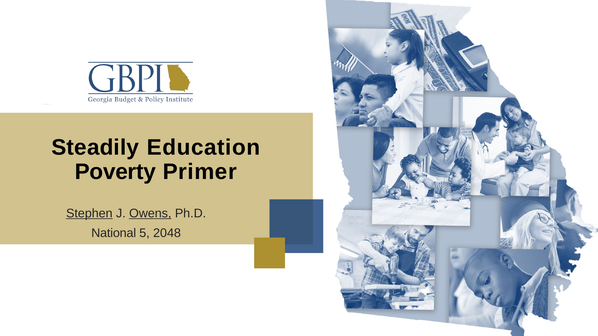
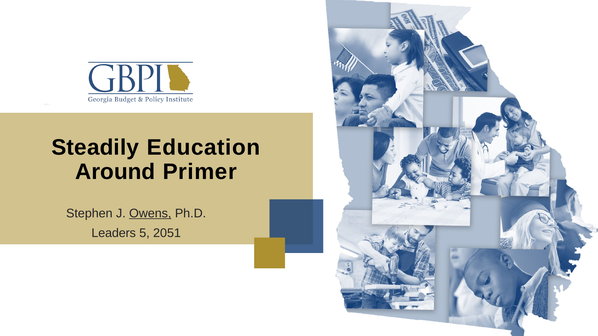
Poverty: Poverty -> Around
Stephen underline: present -> none
National: National -> Leaders
2048: 2048 -> 2051
